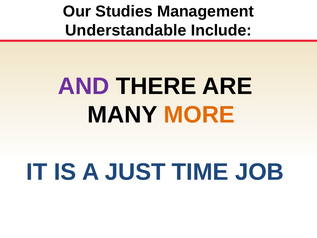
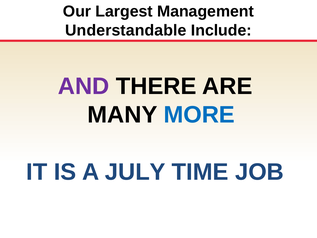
Studies: Studies -> Largest
MORE colour: orange -> blue
JUST: JUST -> JULY
